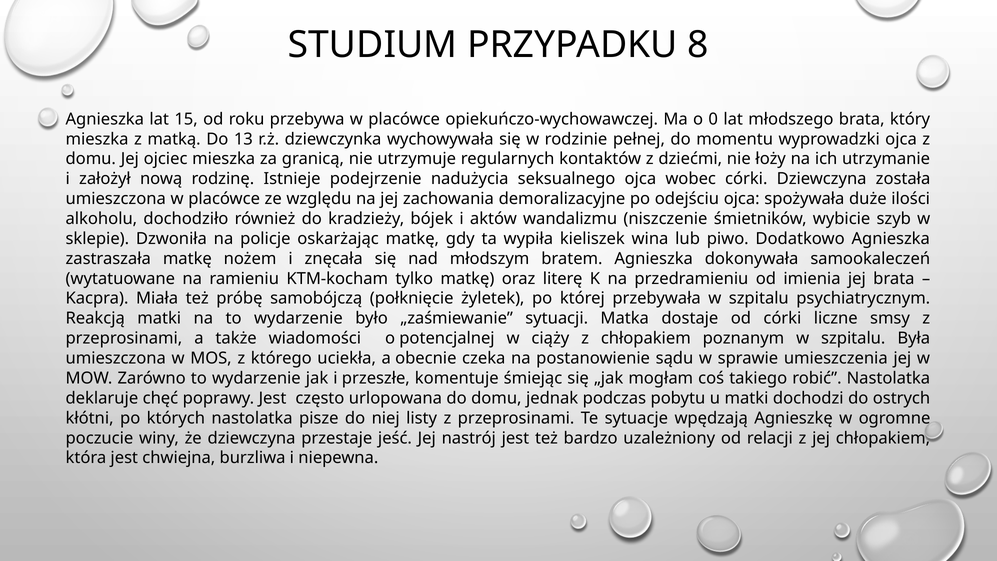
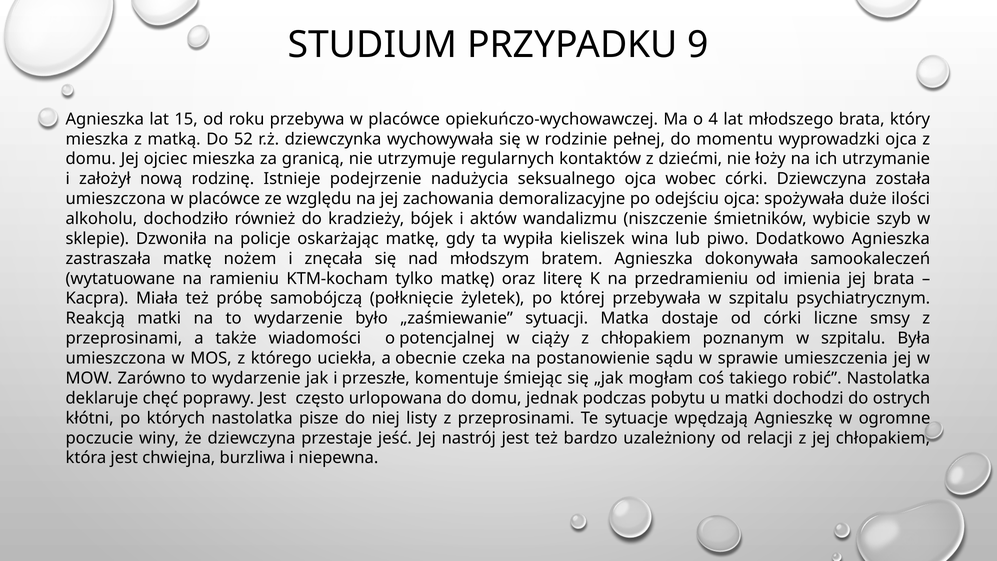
8: 8 -> 9
0: 0 -> 4
13: 13 -> 52
